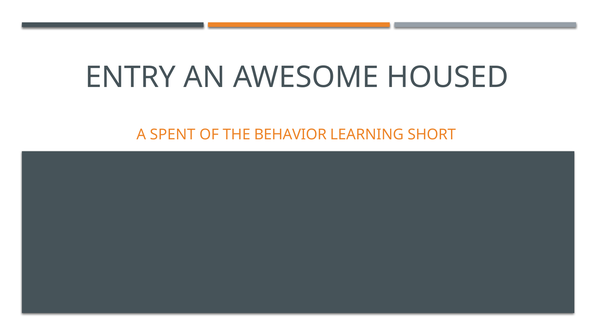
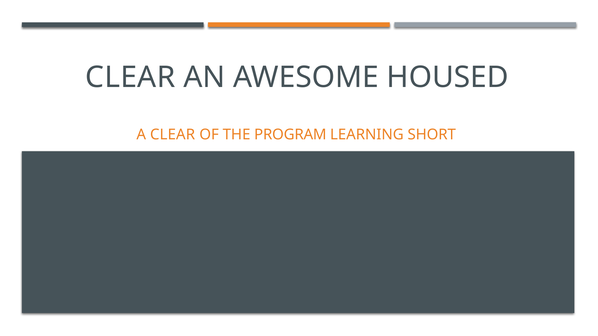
ENTRY at (130, 78): ENTRY -> CLEAR
A SPENT: SPENT -> CLEAR
BEHAVIOR: BEHAVIOR -> PROGRAM
